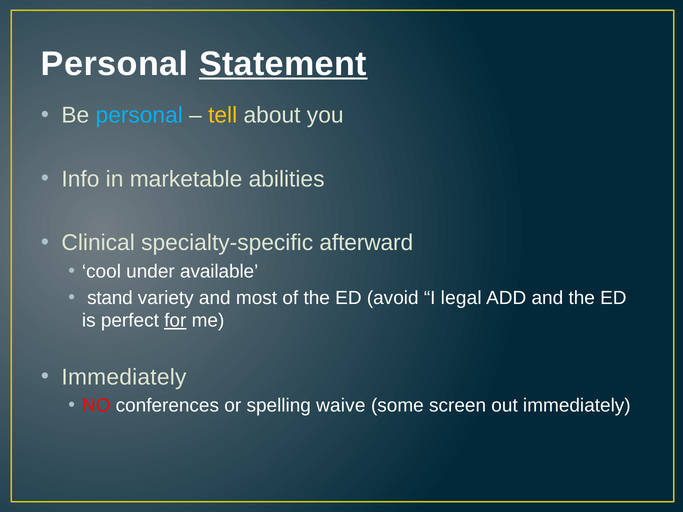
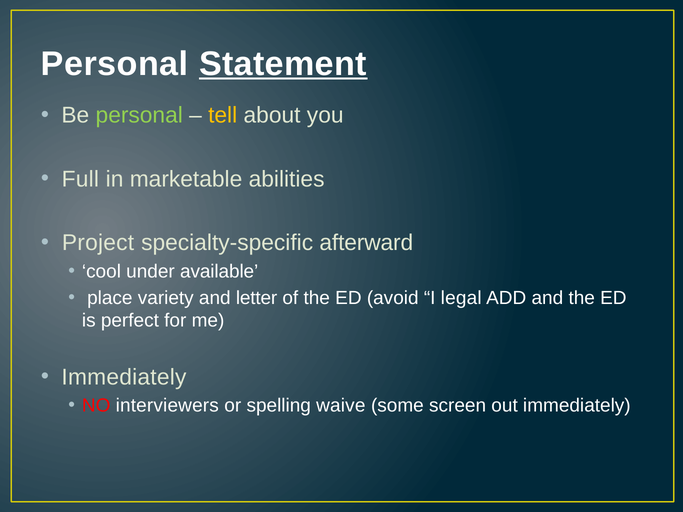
personal at (139, 115) colour: light blue -> light green
Info: Info -> Full
Clinical: Clinical -> Project
stand: stand -> place
most: most -> letter
for underline: present -> none
conferences: conferences -> interviewers
